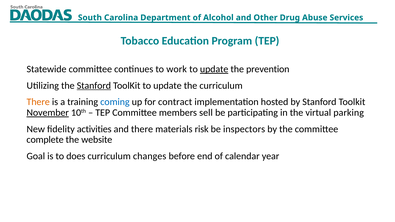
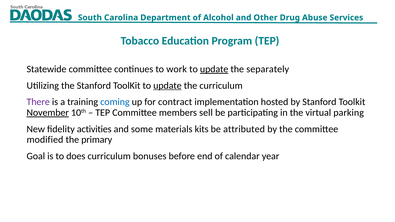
prevention: prevention -> separately
Stanford at (94, 86) underline: present -> none
update at (167, 86) underline: none -> present
There at (38, 102) colour: orange -> purple
and there: there -> some
risk: risk -> kits
inspectors: inspectors -> attributed
complete: complete -> modified
website: website -> primary
changes: changes -> bonuses
